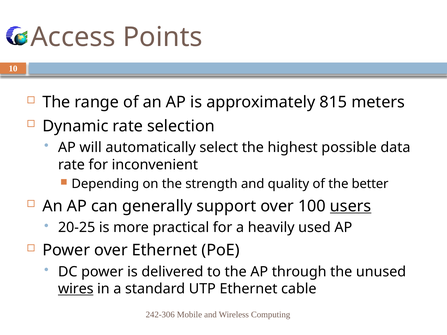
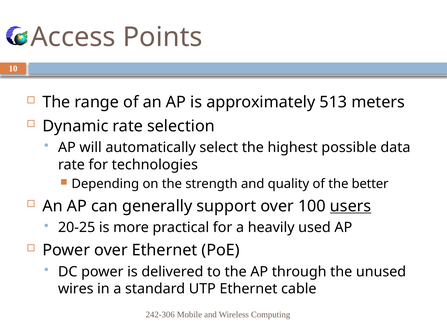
815: 815 -> 513
inconvenient: inconvenient -> technologies
wires underline: present -> none
